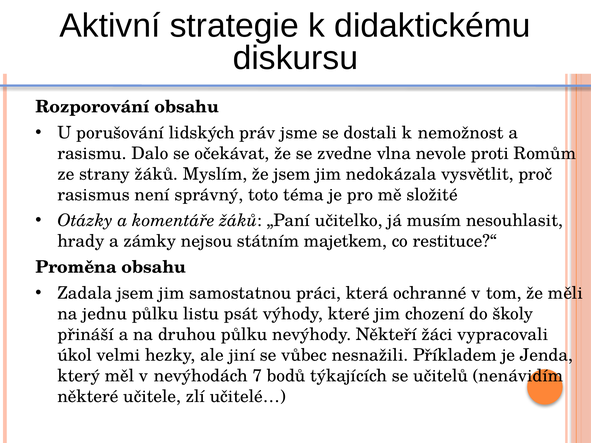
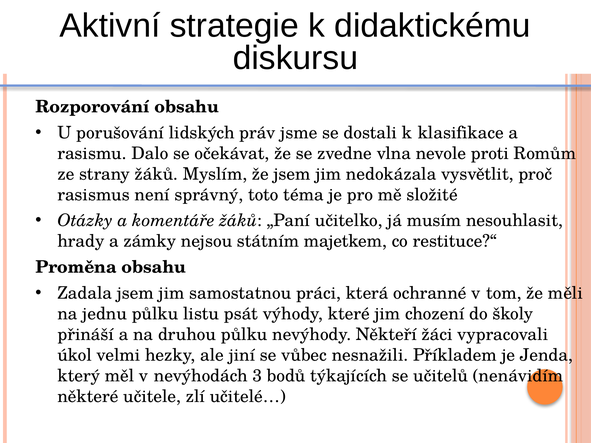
nemožnost: nemožnost -> klasifikace
7: 7 -> 3
